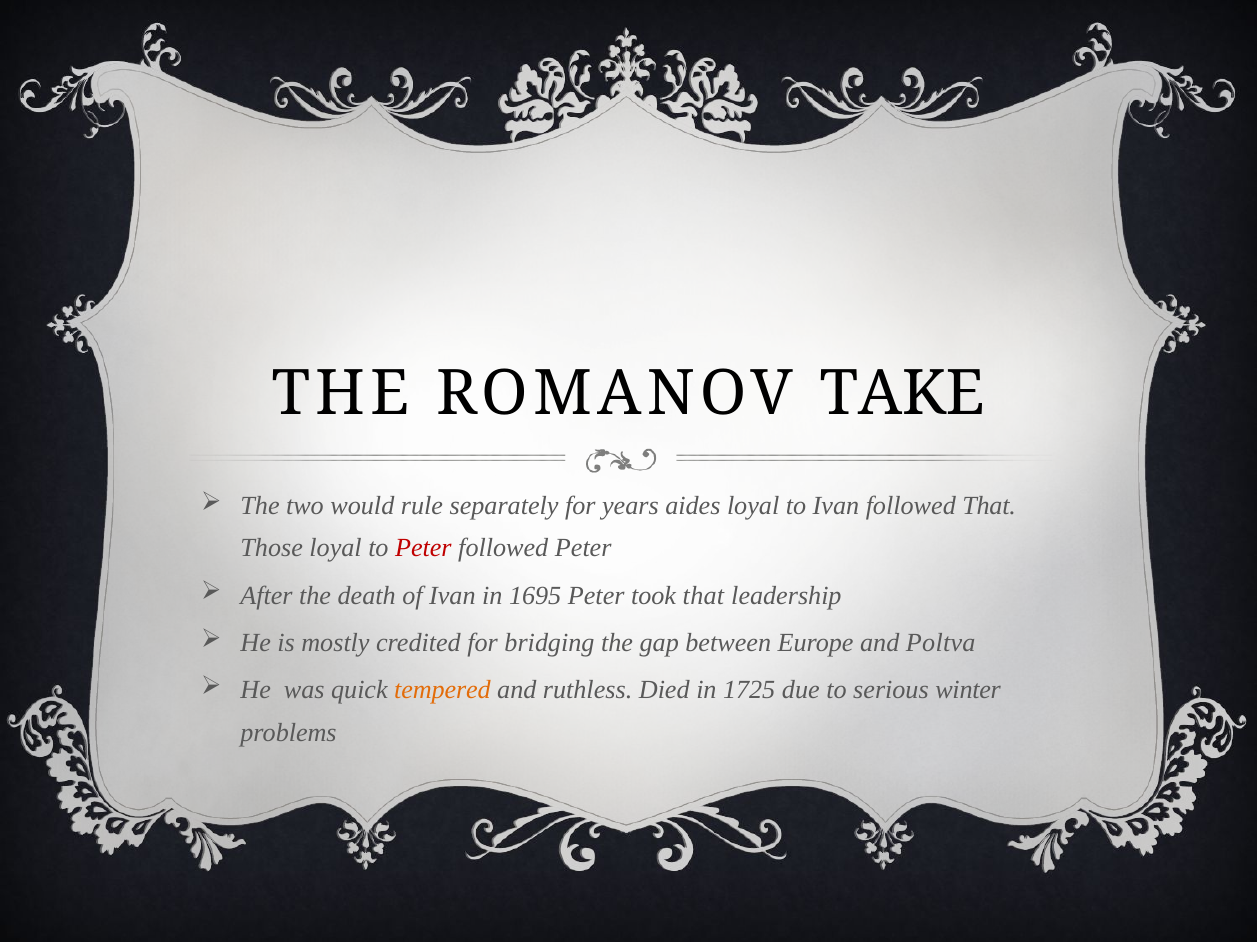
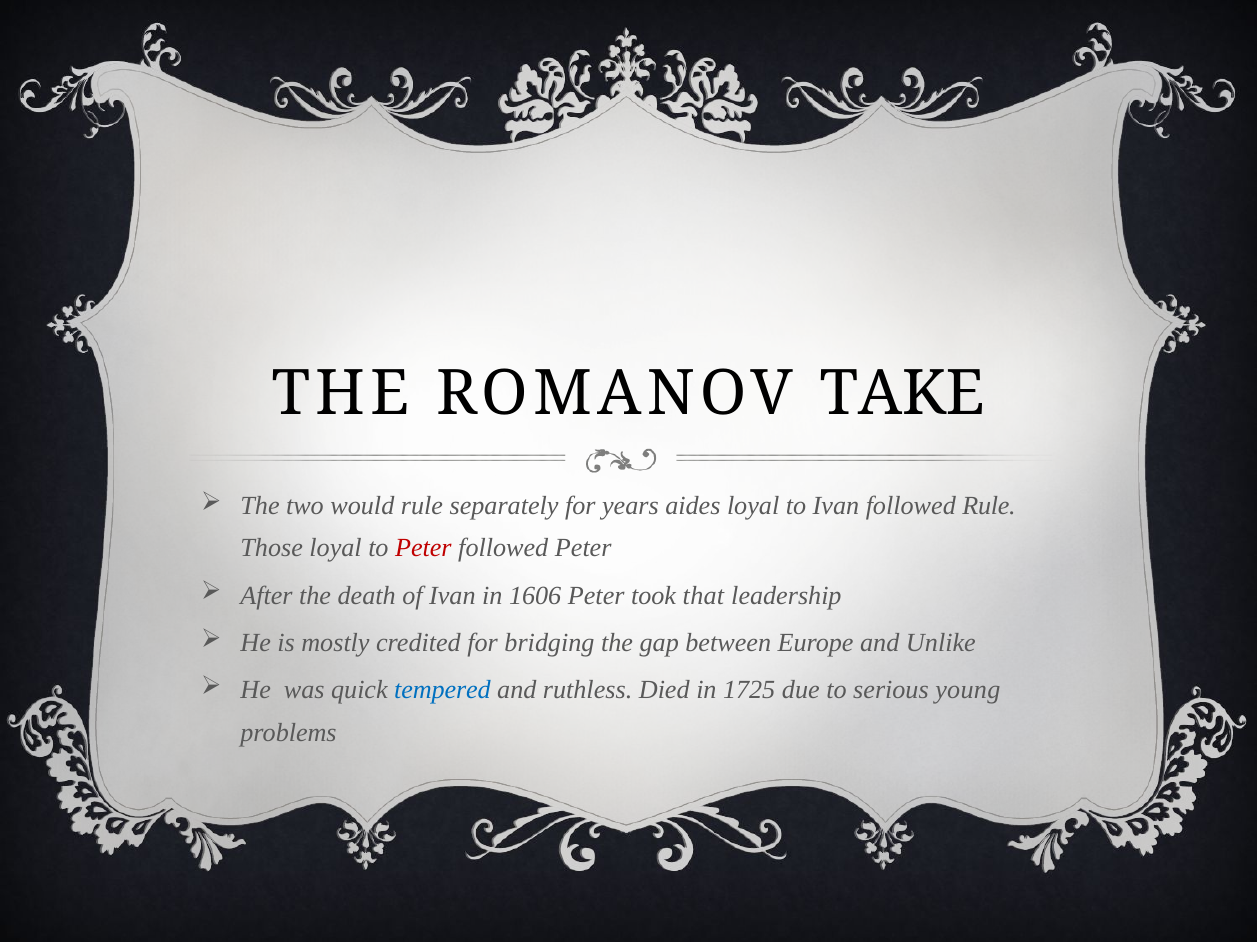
followed That: That -> Rule
1695: 1695 -> 1606
Poltva: Poltva -> Unlike
tempered colour: orange -> blue
winter: winter -> young
